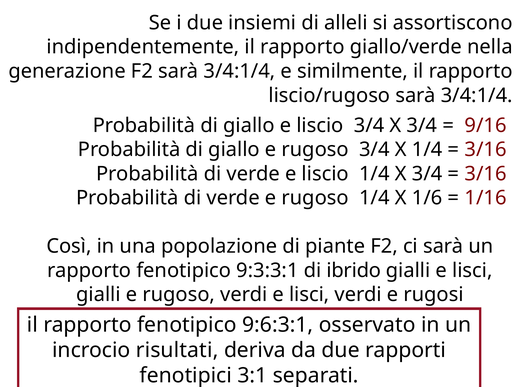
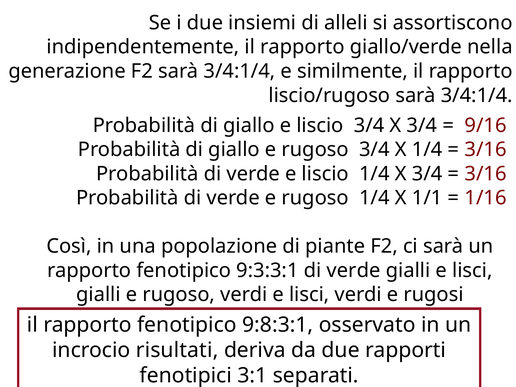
1/6: 1/6 -> 1/1
9:3:3:1 di ibrido: ibrido -> verde
9:6:3:1: 9:6:3:1 -> 9:8:3:1
